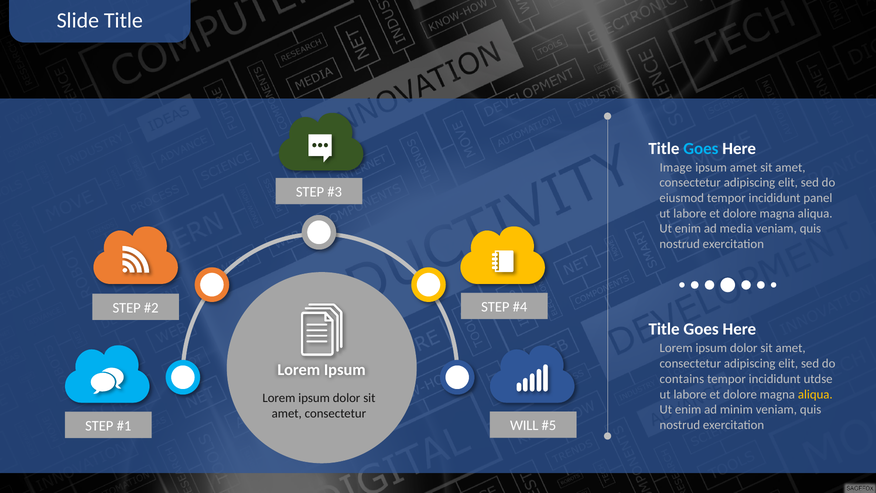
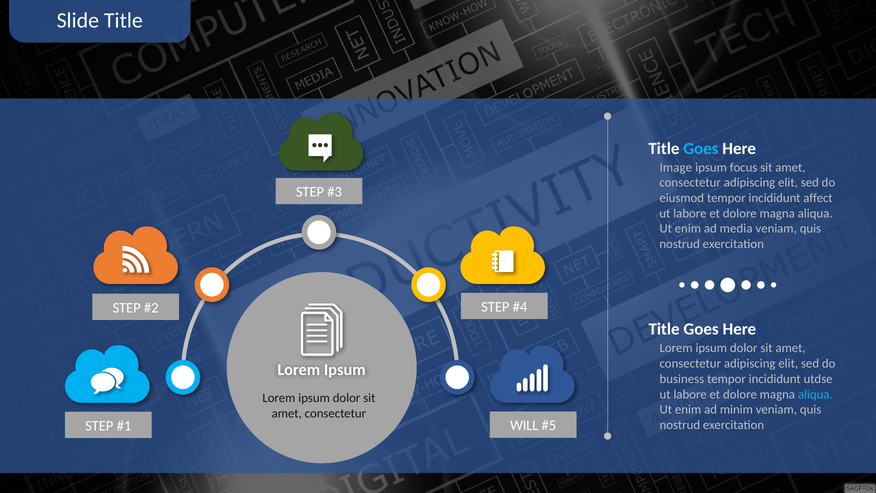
ipsum amet: amet -> focus
panel: panel -> affect
contains: contains -> business
aliqua at (815, 394) colour: yellow -> light blue
